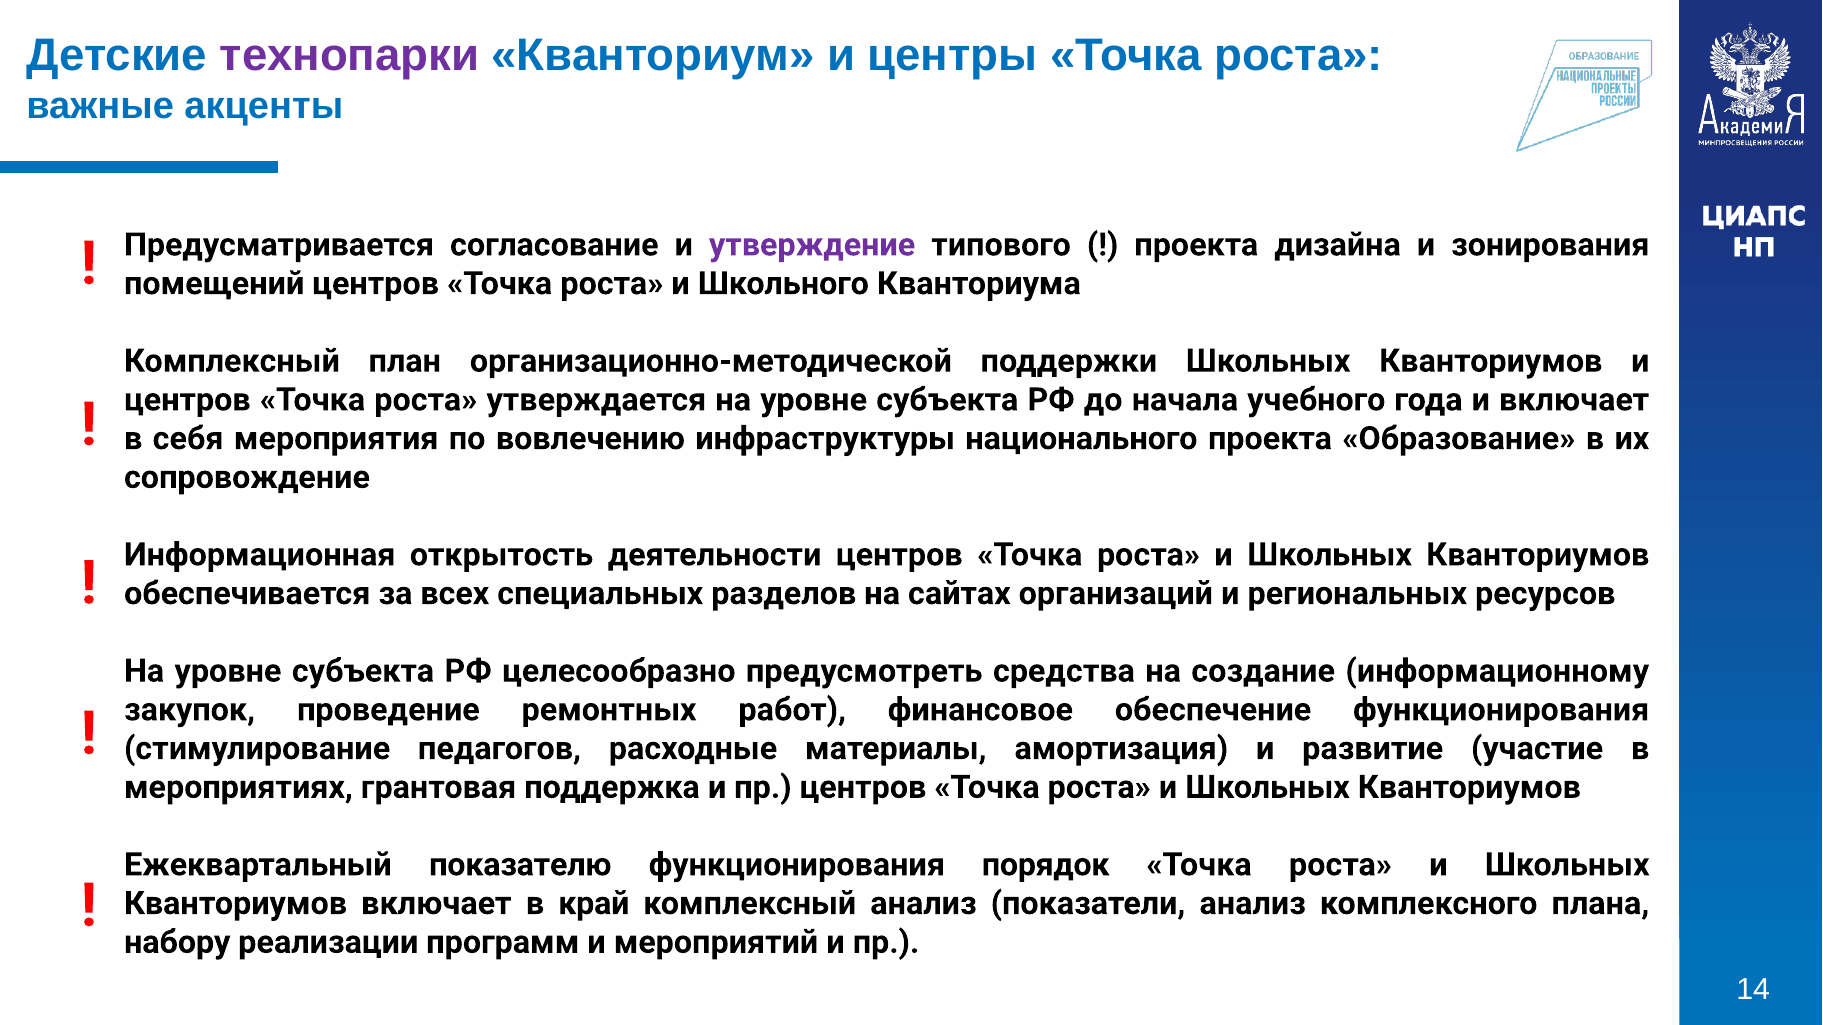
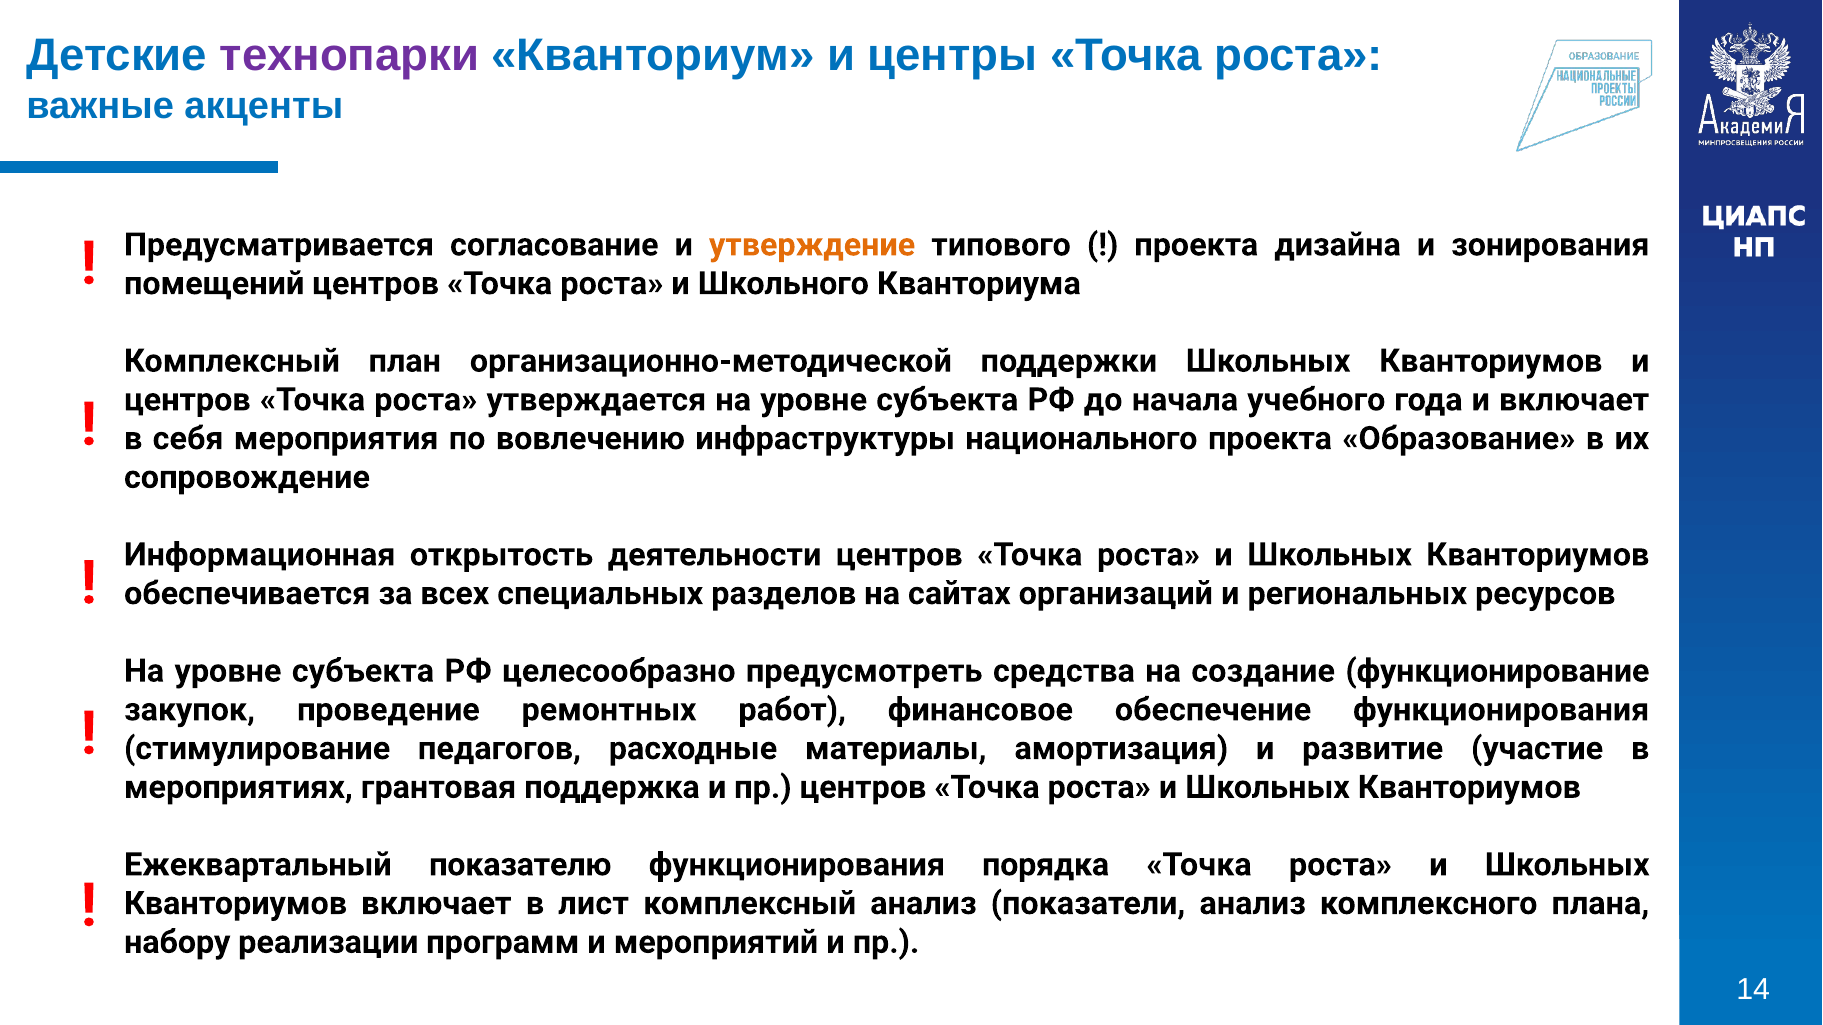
утверждение colour: purple -> orange
информационному: информационному -> функционирование
порядок: порядок -> порядка
край: край -> лист
